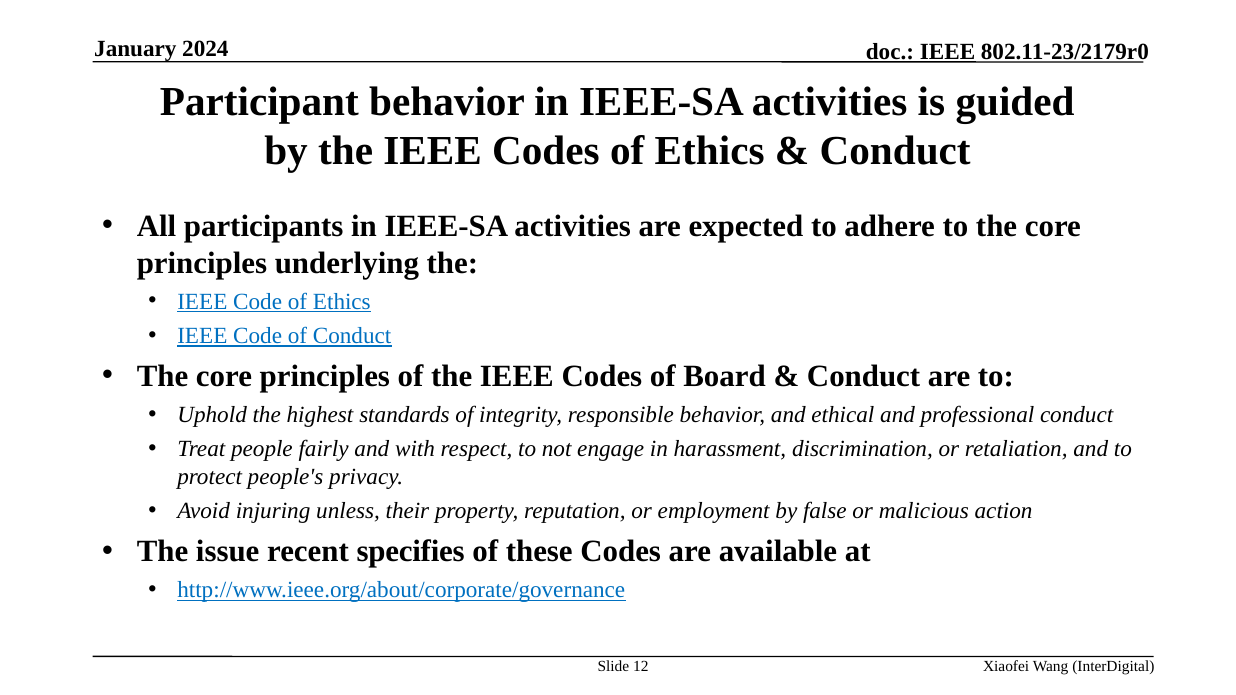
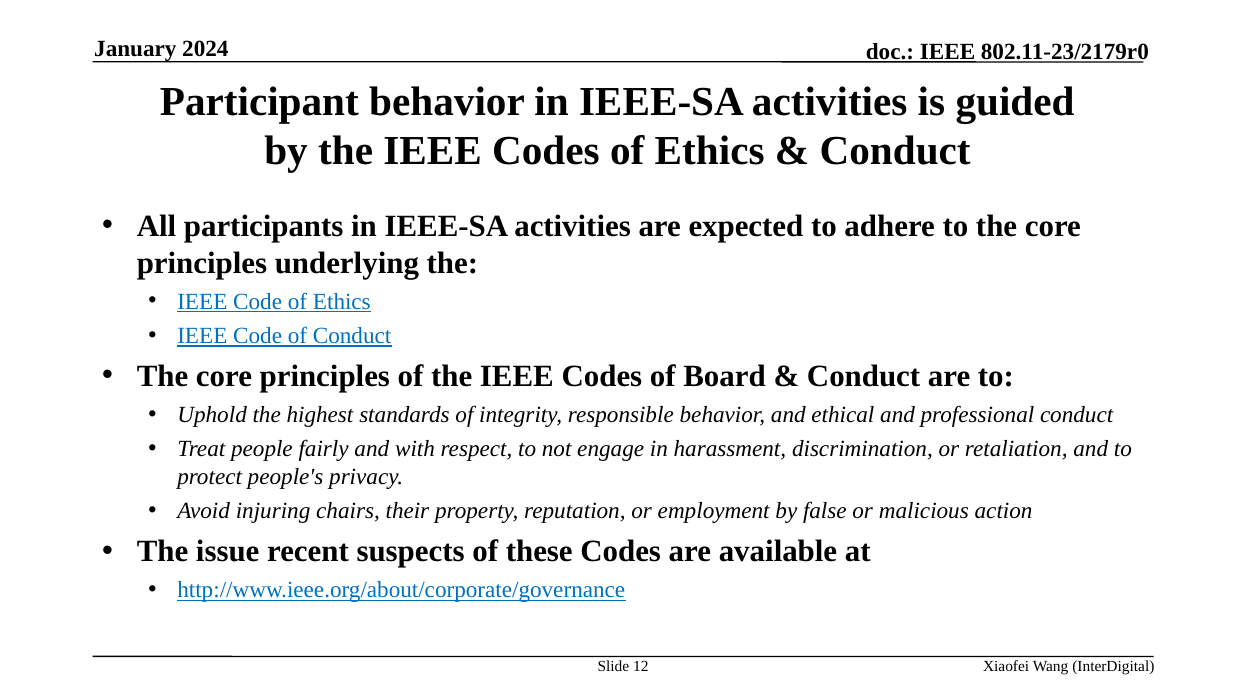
unless: unless -> chairs
specifies: specifies -> suspects
